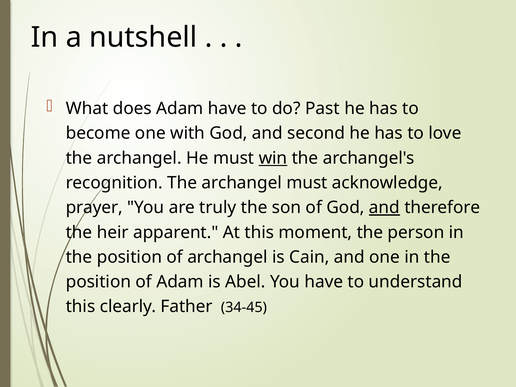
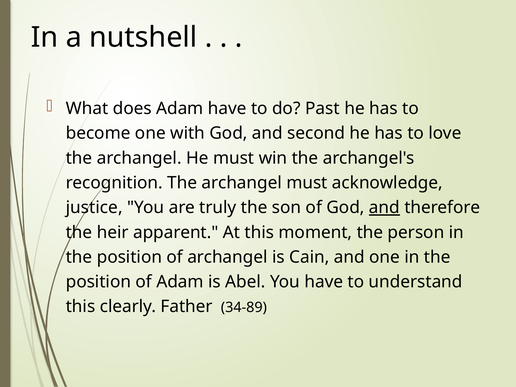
win underline: present -> none
prayer: prayer -> justice
34-45: 34-45 -> 34-89
